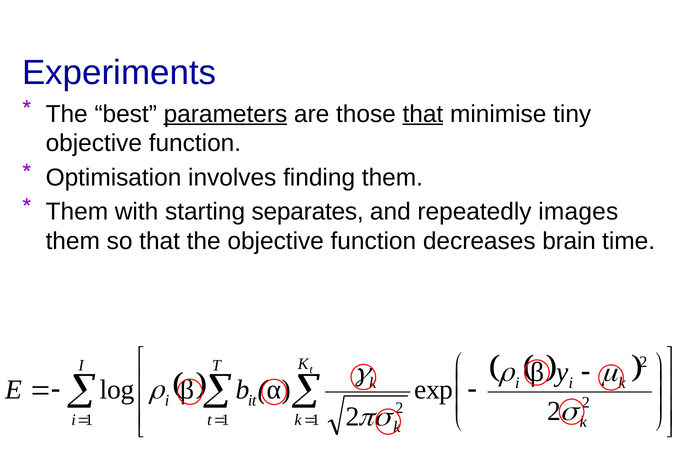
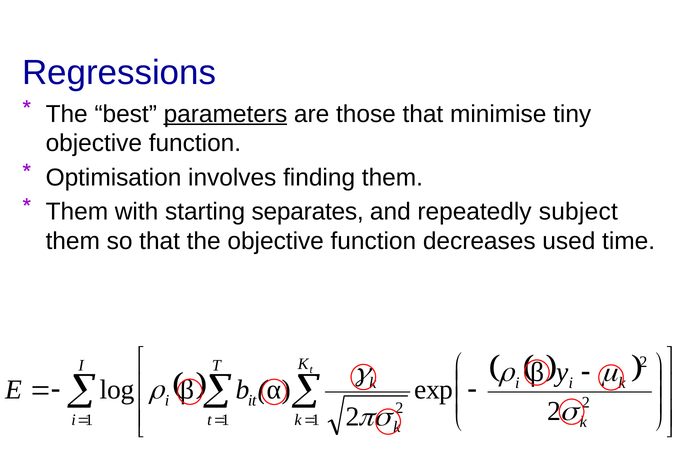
Experiments: Experiments -> Regressions
that at (423, 114) underline: present -> none
images: images -> subject
brain: brain -> used
